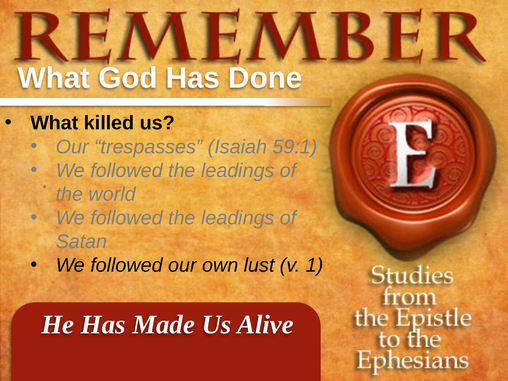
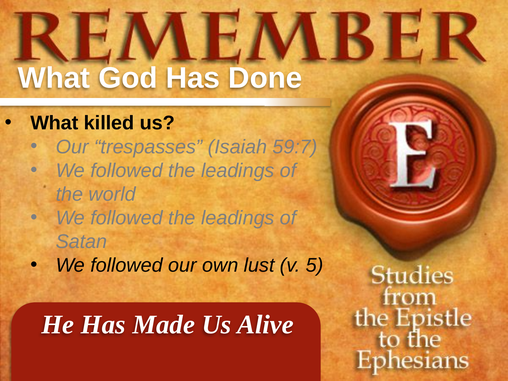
59:1: 59:1 -> 59:7
1: 1 -> 5
